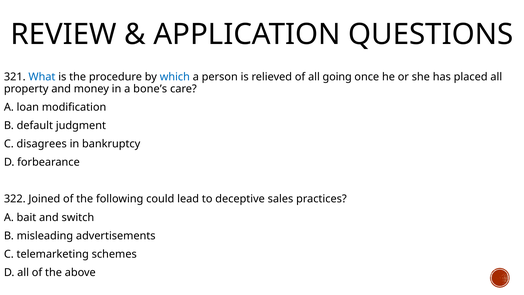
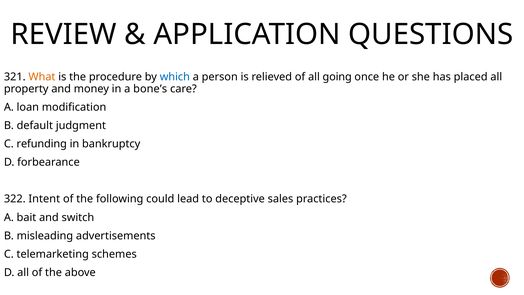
What colour: blue -> orange
disagrees: disagrees -> refunding
Joined: Joined -> Intent
